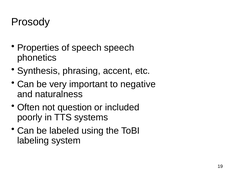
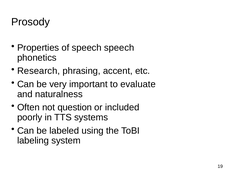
Synthesis: Synthesis -> Research
negative: negative -> evaluate
